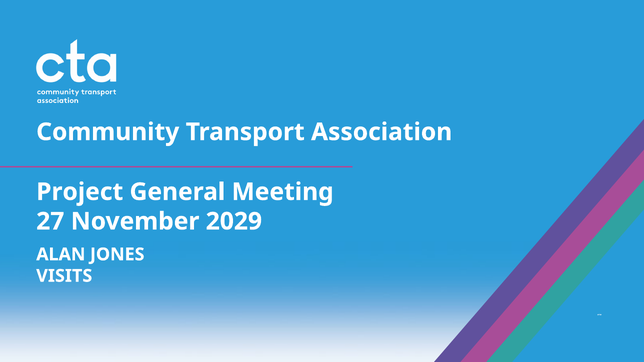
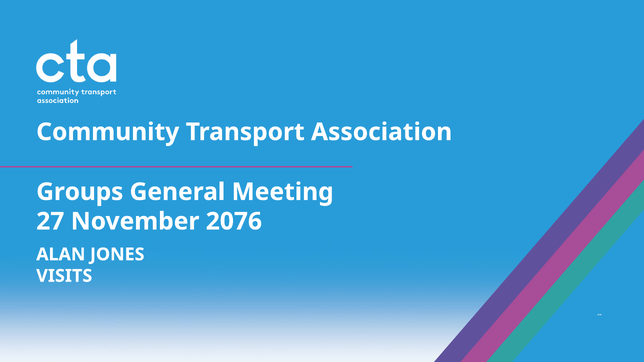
Project: Project -> Groups
2029: 2029 -> 2076
